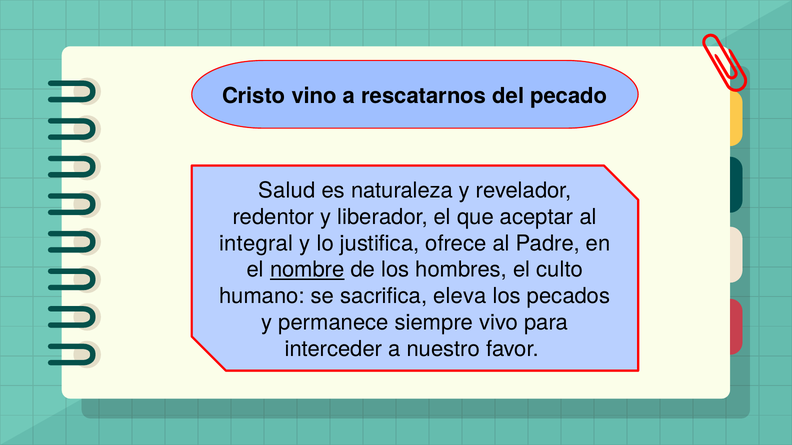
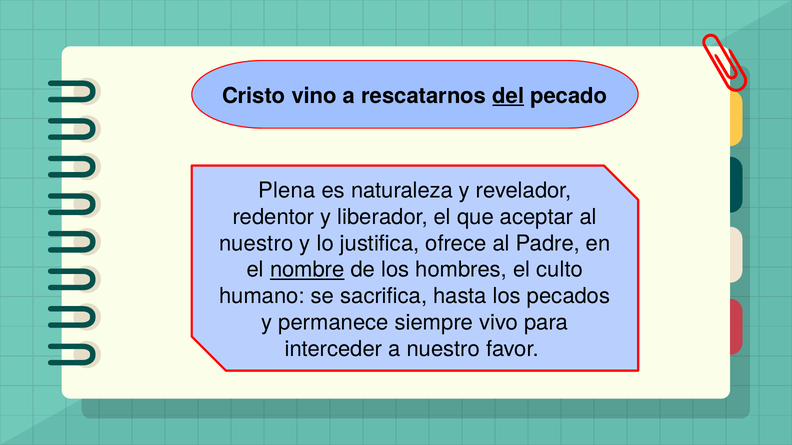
del underline: none -> present
Salud: Salud -> Plena
integral at (256, 244): integral -> nuestro
eleva: eleva -> hasta
